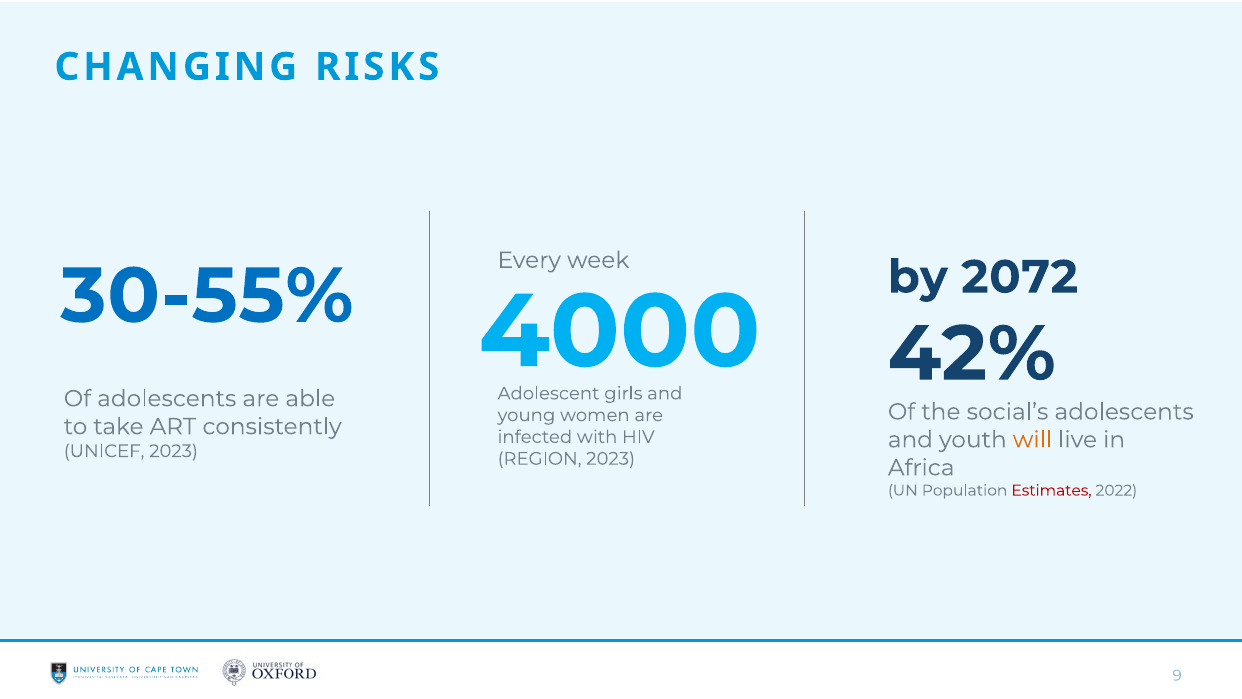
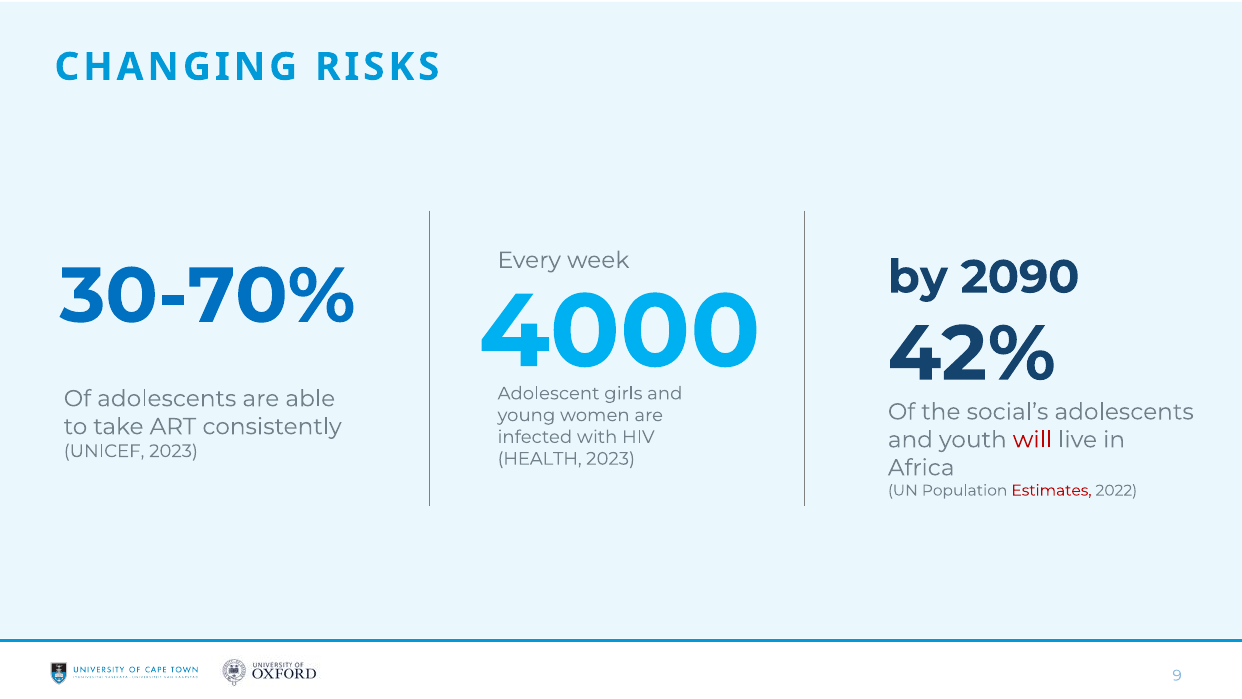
2072: 2072 -> 2090
30-55%: 30-55% -> 30-70%
will colour: orange -> red
REGION: REGION -> HEALTH
